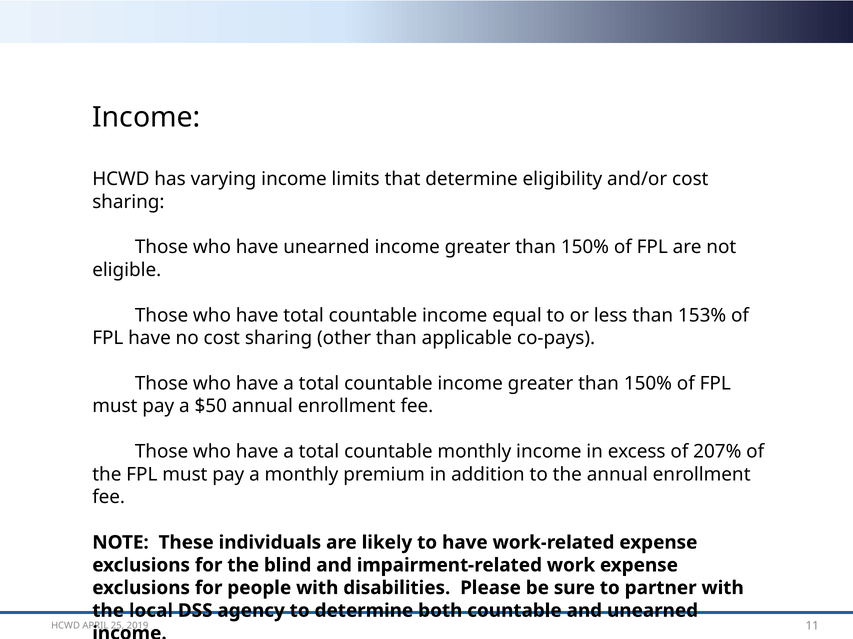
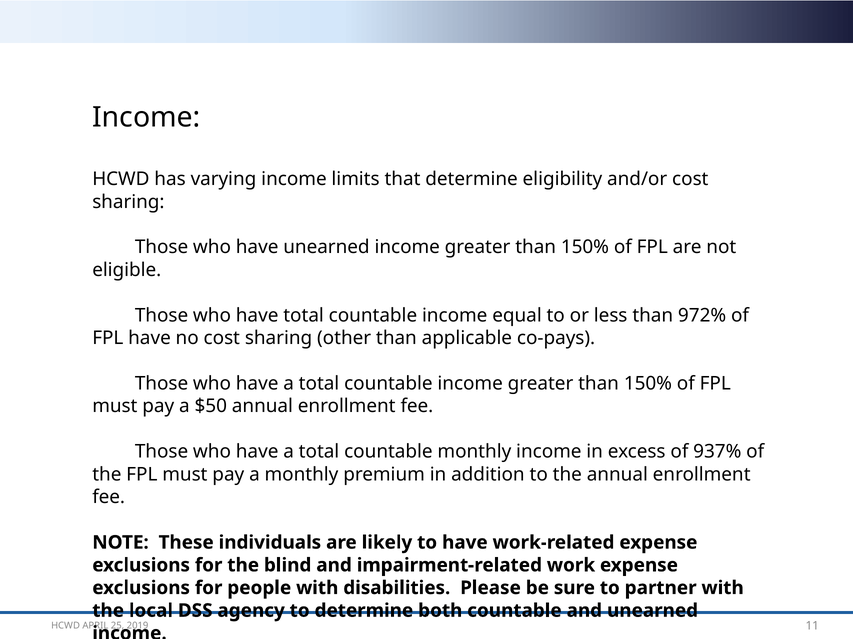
153%: 153% -> 972%
207%: 207% -> 937%
